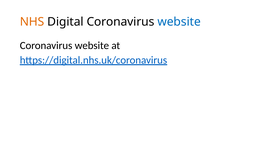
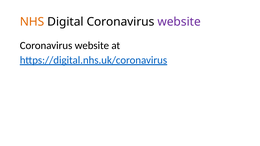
website at (179, 22) colour: blue -> purple
